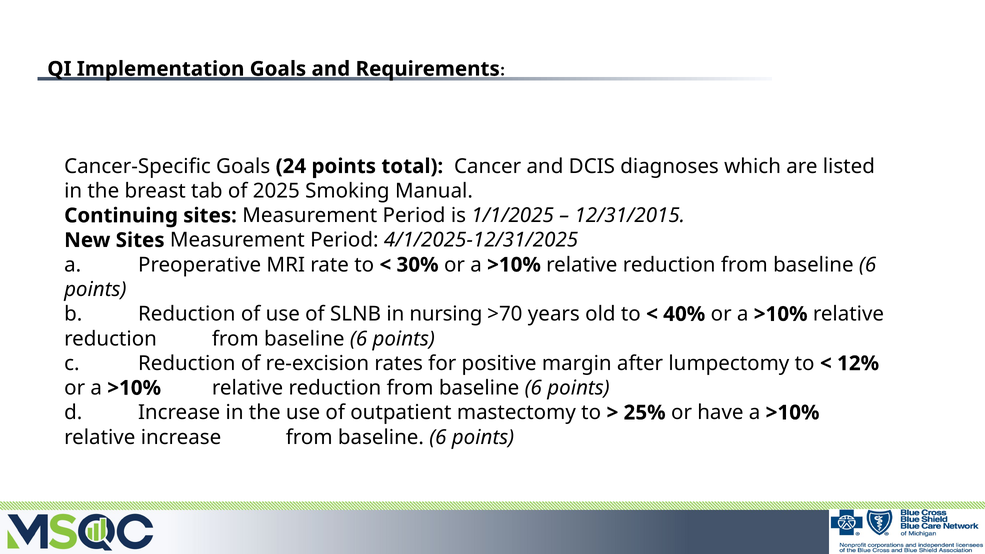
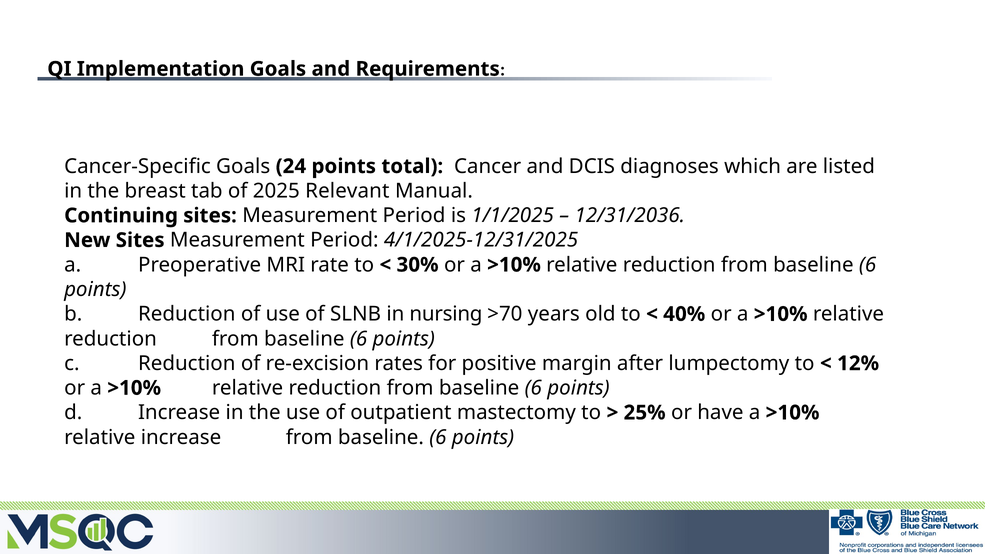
Smoking: Smoking -> Relevant
12/31/2015: 12/31/2015 -> 12/31/2036
